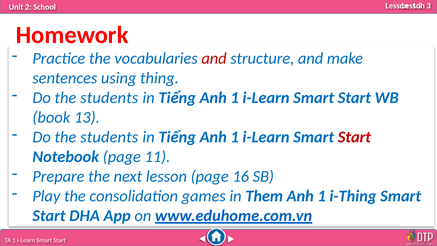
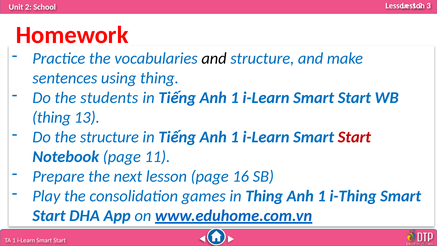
and at (214, 58) colour: red -> black
book at (51, 117): book -> thing
students at (109, 137): students -> structure
in Them: Them -> Thing
